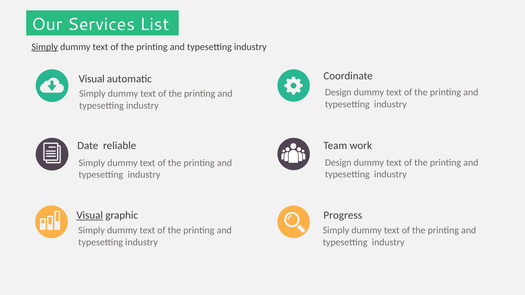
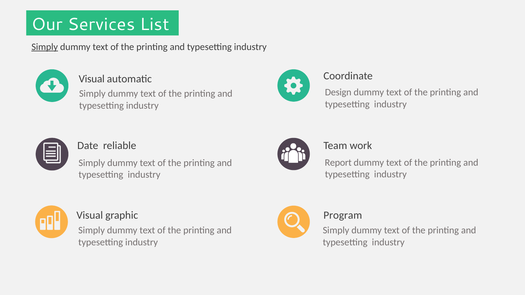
Design at (338, 163): Design -> Report
Visual at (90, 216) underline: present -> none
Progress: Progress -> Program
